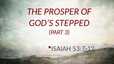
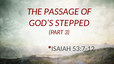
PROSPER: PROSPER -> PASSAGE
